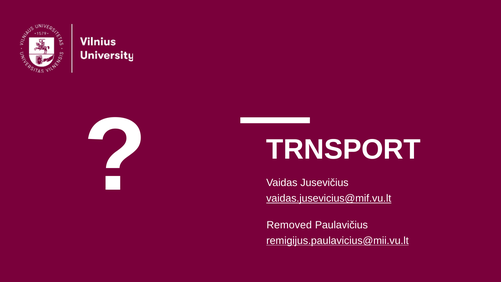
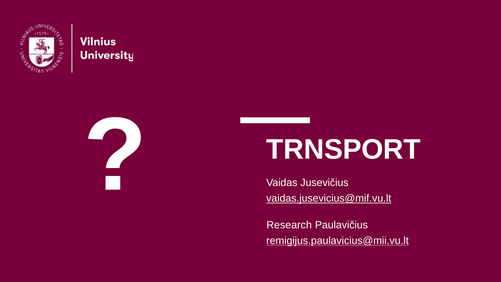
Removed: Removed -> Research
